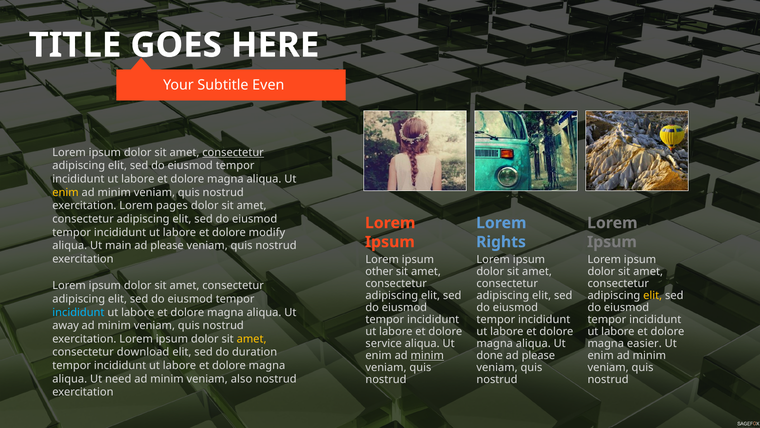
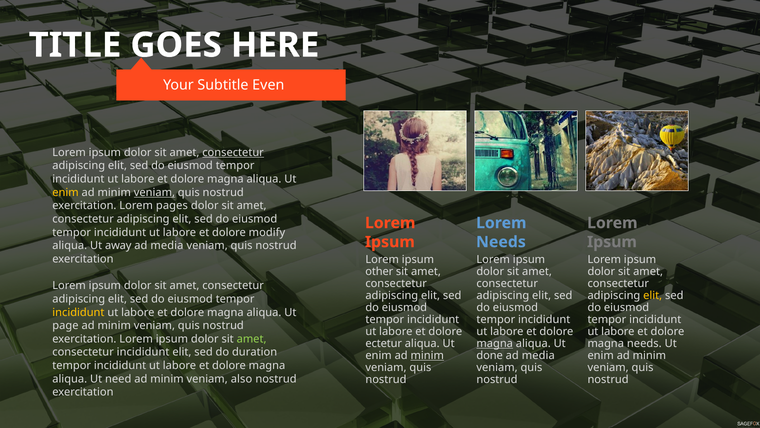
veniam at (154, 192) underline: none -> present
Rights at (501, 242): Rights -> Needs
main: main -> away
please at (167, 245): please -> media
incididunt at (78, 312) colour: light blue -> yellow
away: away -> page
amet at (252, 339) colour: yellow -> light green
service: service -> ectetur
magna at (495, 343) underline: none -> present
magna easier: easier -> needs
consectetur download: download -> incididunt
please at (538, 355): please -> media
